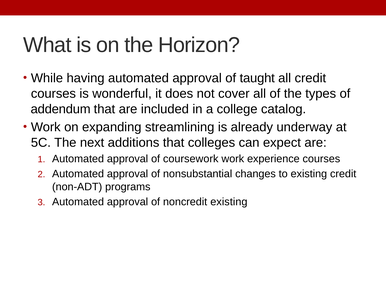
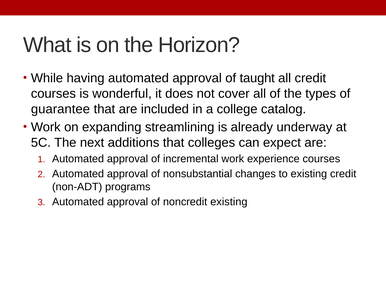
addendum: addendum -> guarantee
coursework: coursework -> incremental
